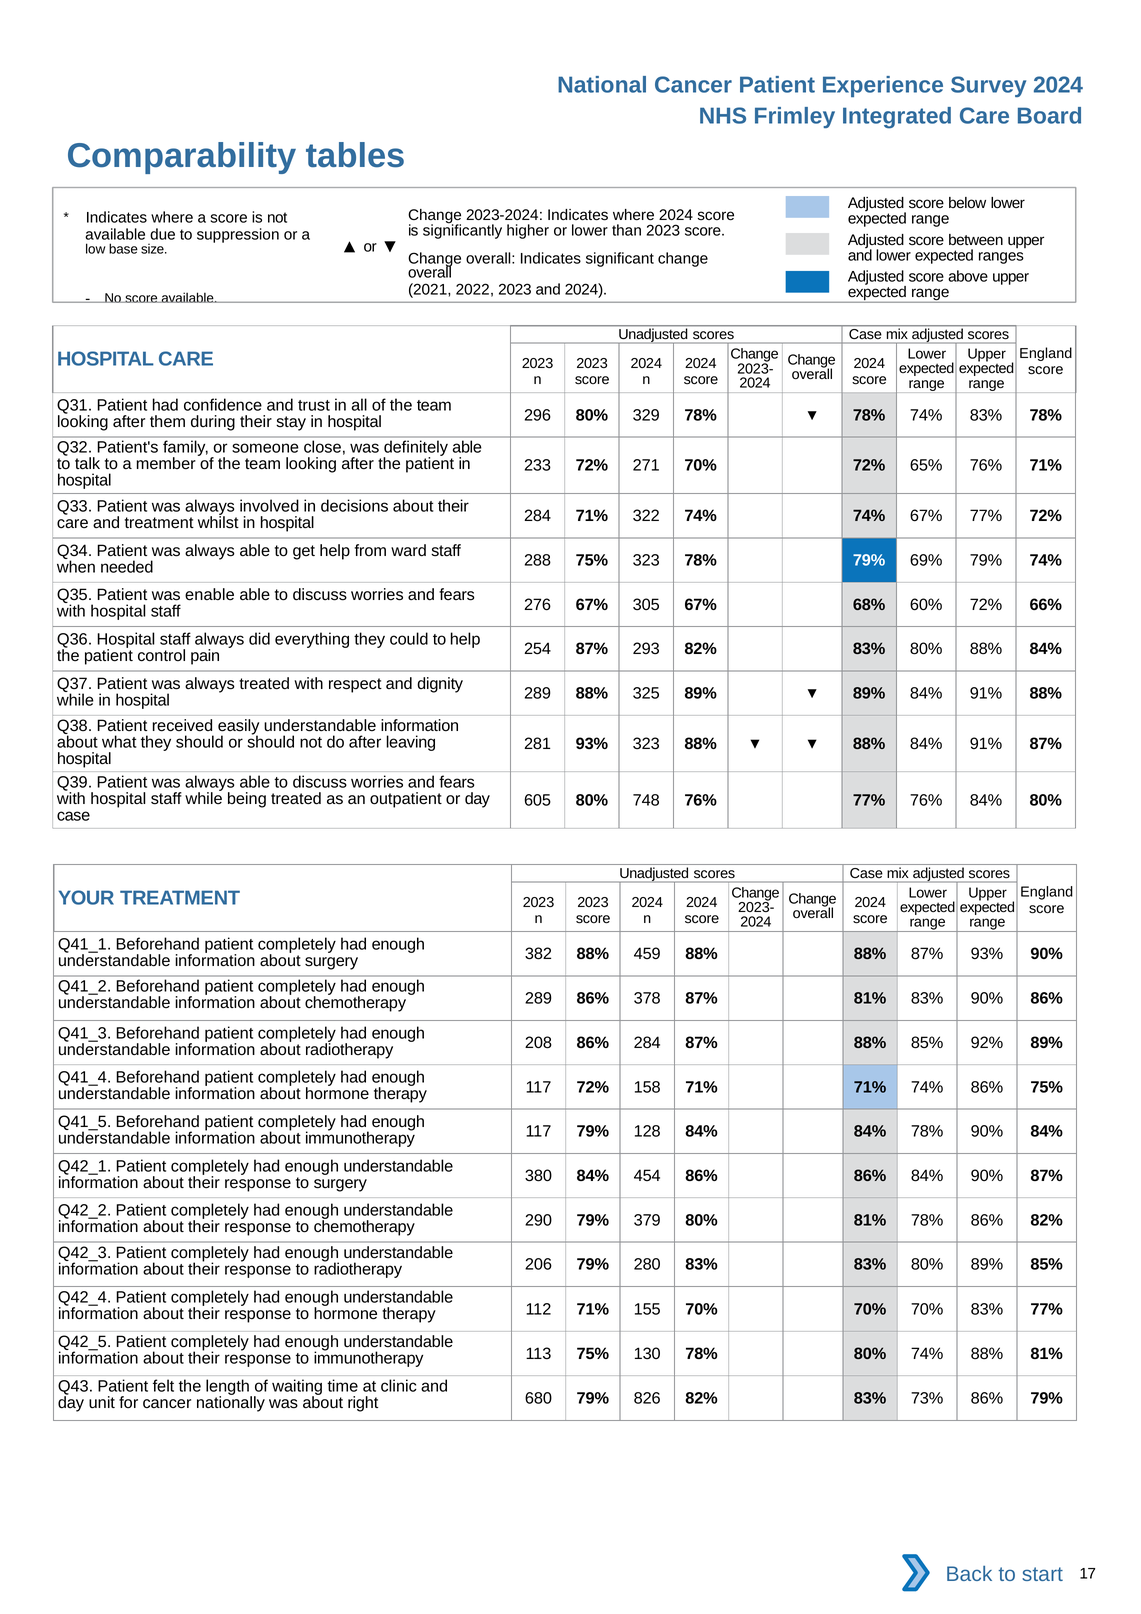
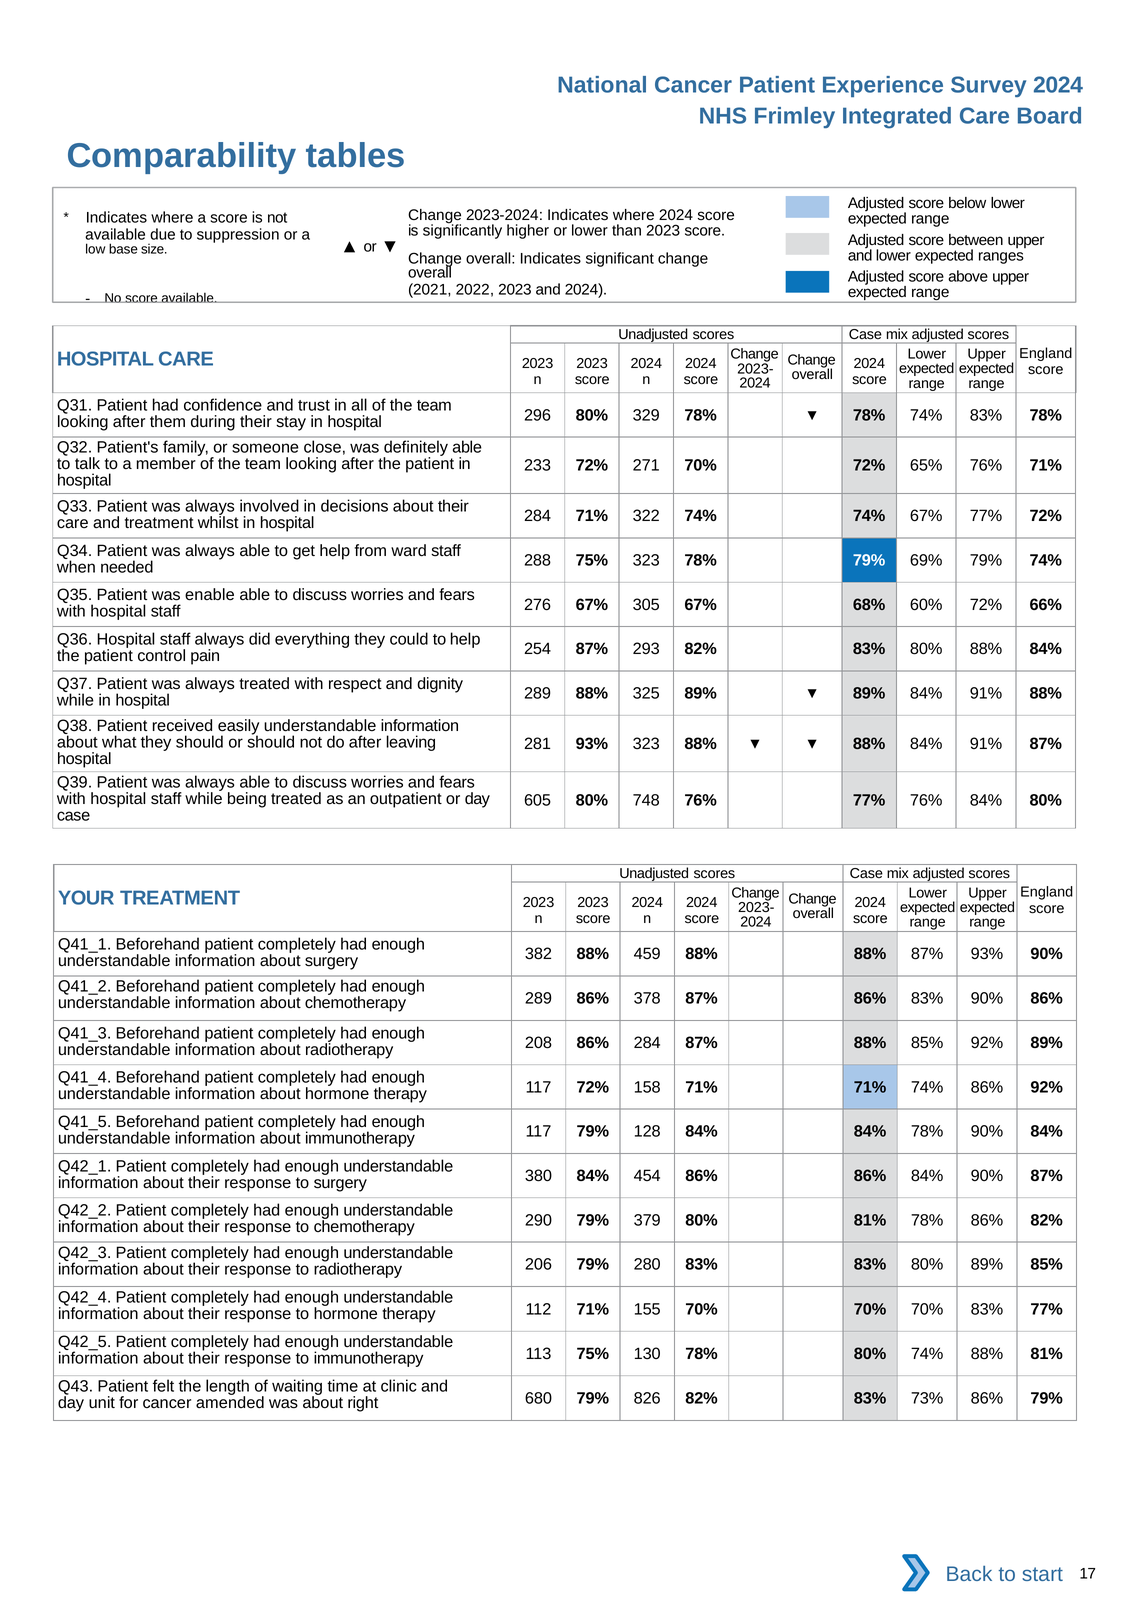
87% 81%: 81% -> 86%
86% 75%: 75% -> 92%
nationally: nationally -> amended
